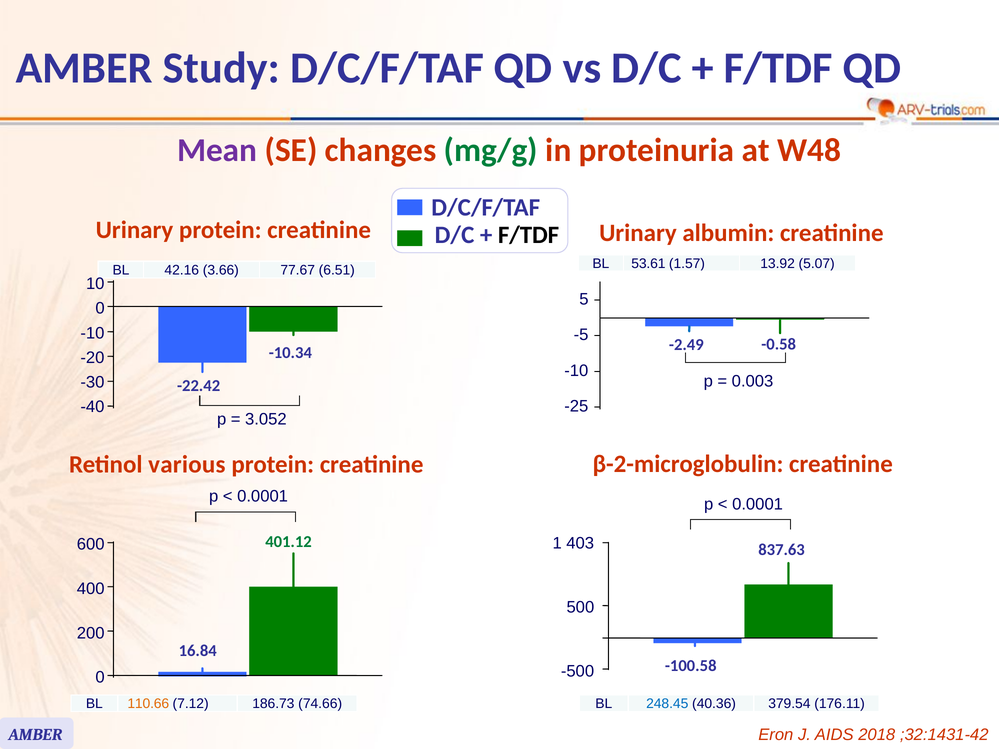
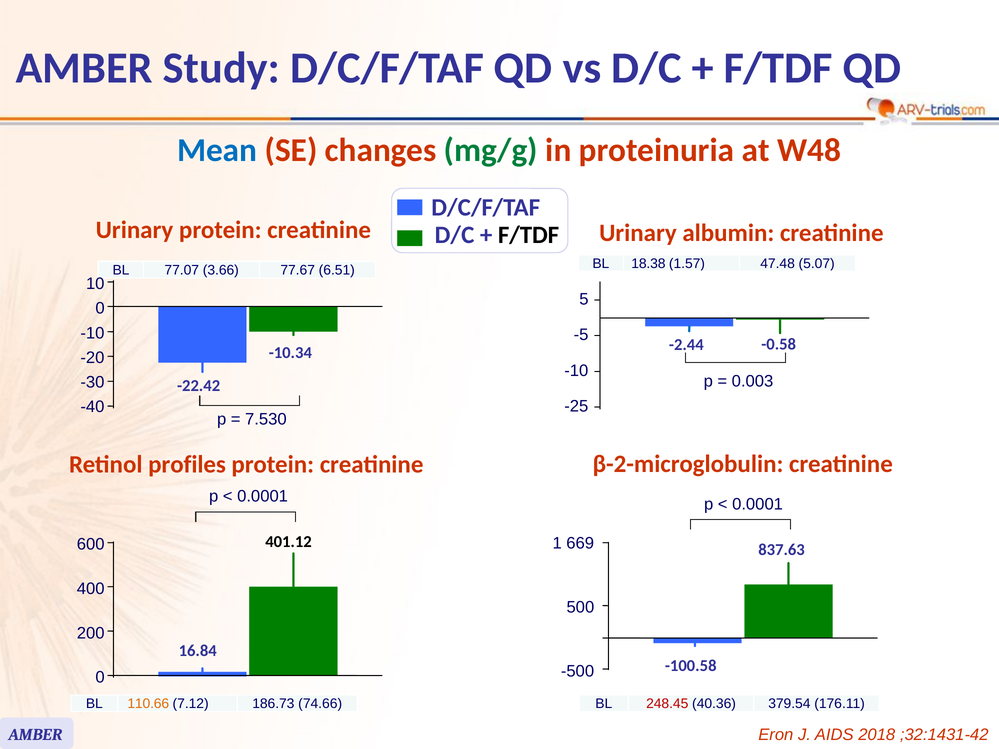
Mean colour: purple -> blue
42.16: 42.16 -> 77.07
53.61: 53.61 -> 18.38
13.92: 13.92 -> 47.48
-2.49: -2.49 -> -2.44
3.052: 3.052 -> 7.530
various: various -> profiles
401.12 colour: green -> black
403: 403 -> 669
248.45 colour: blue -> red
